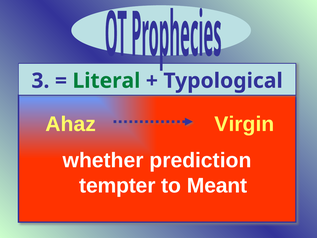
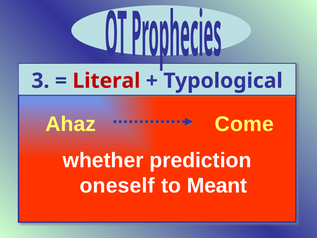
Literal colour: green -> red
Virgin: Virgin -> Come
tempter: tempter -> oneself
